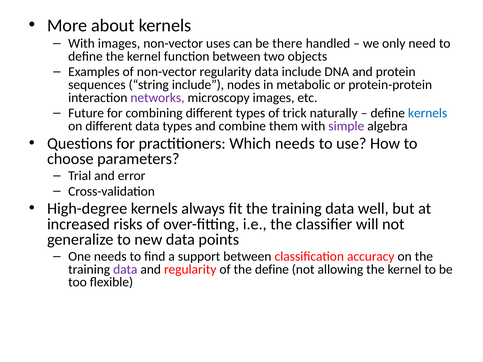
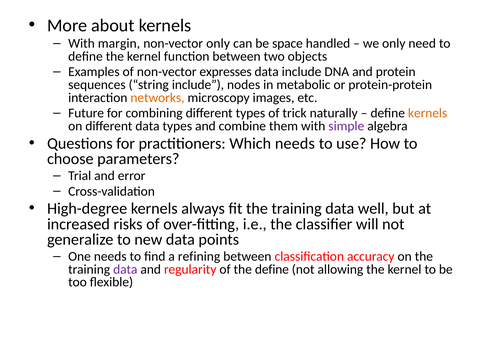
With images: images -> margin
non-vector uses: uses -> only
there: there -> space
non-vector regularity: regularity -> expresses
networks colour: purple -> orange
kernels at (428, 113) colour: blue -> orange
support: support -> refining
